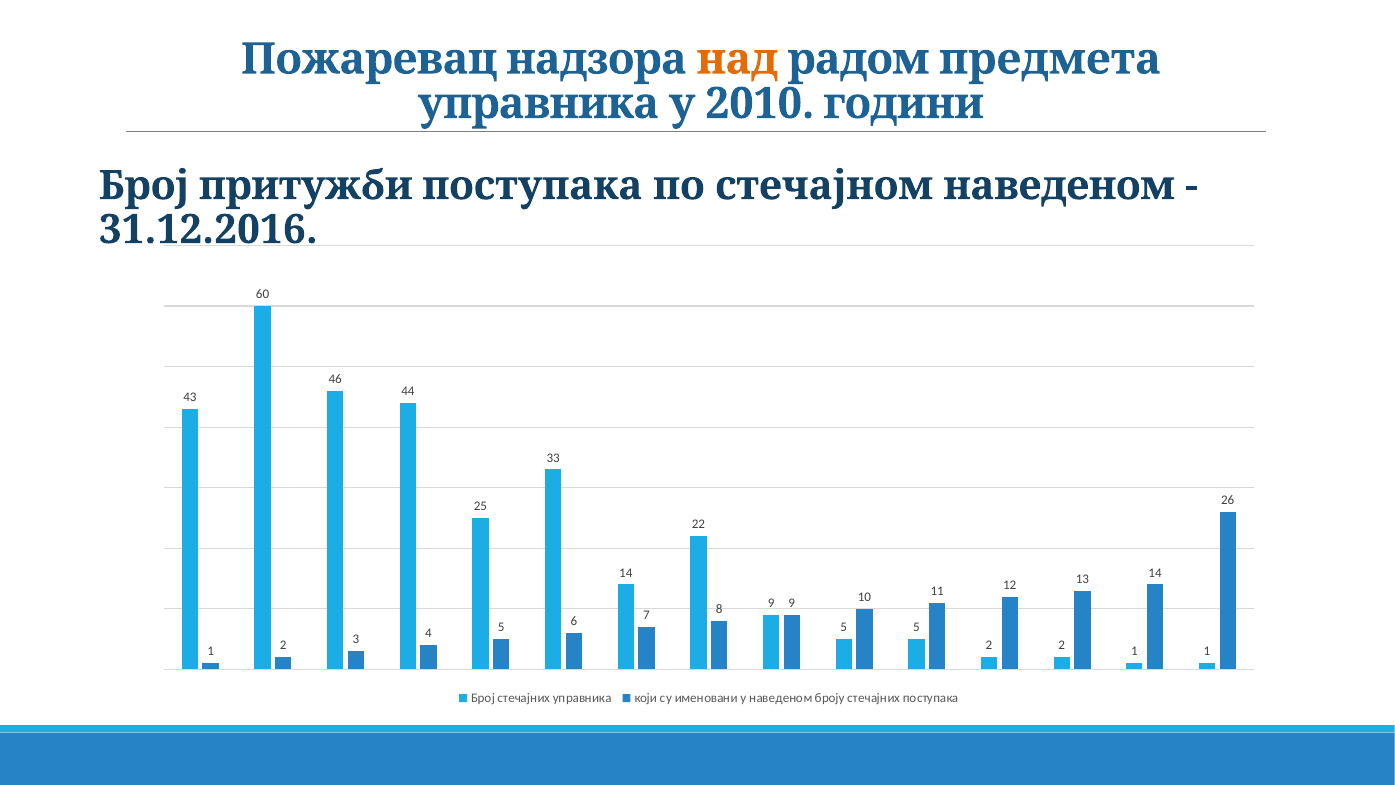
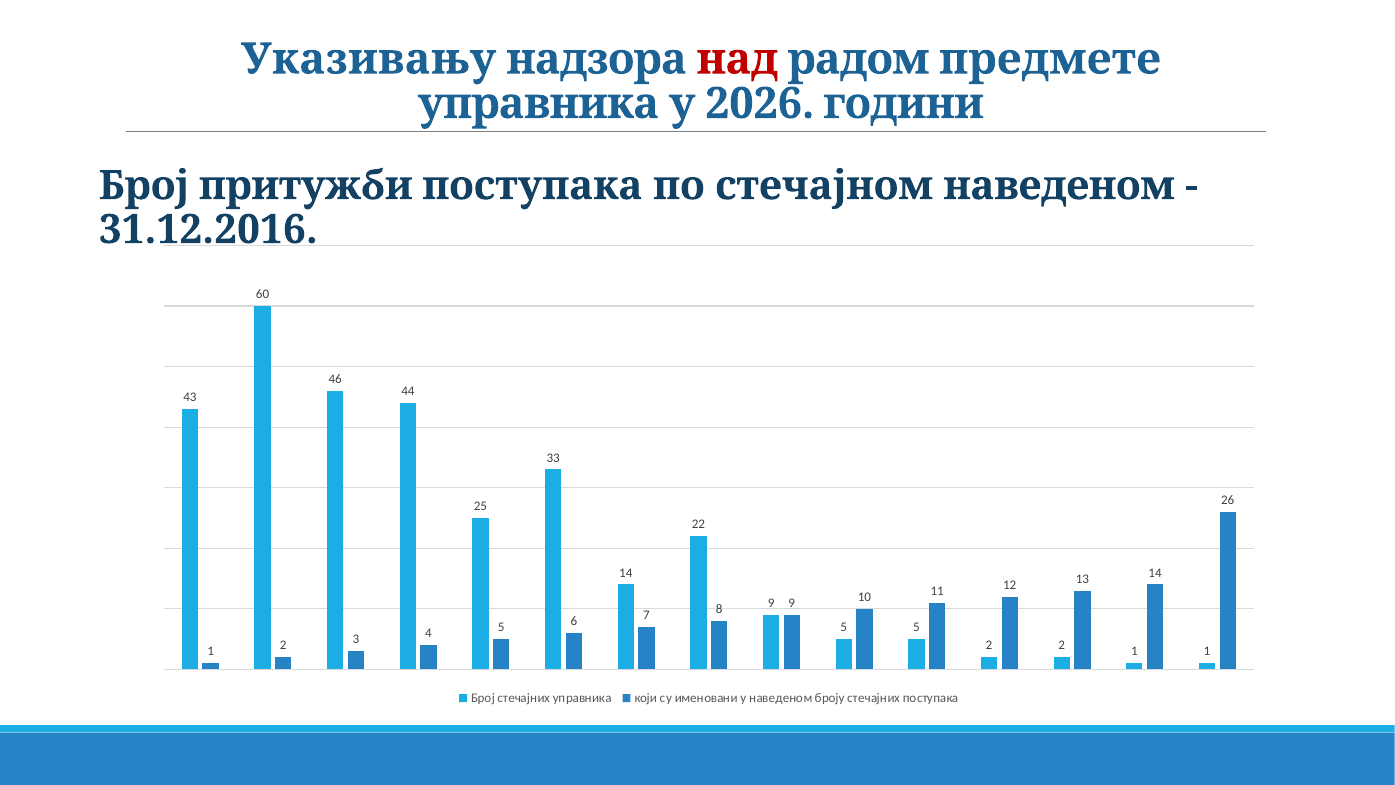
Пожаревац: Пожаревац -> Указивању
над colour: orange -> red
предмета: предмета -> предмете
2010: 2010 -> 2026
